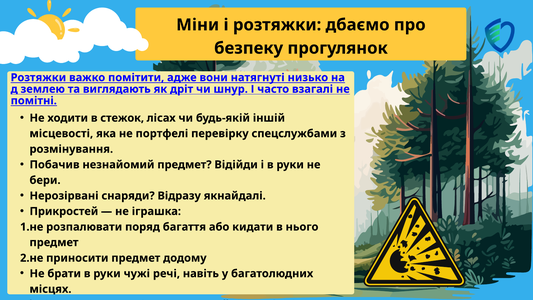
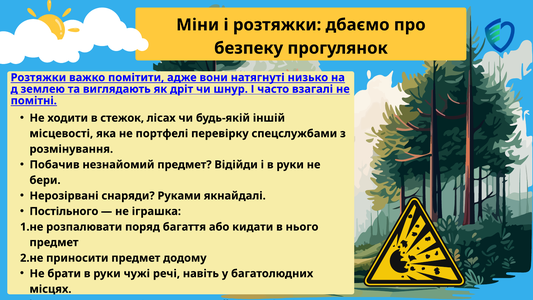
Відразу: Відразу -> Руками
Прикростей: Прикростей -> Постільного
